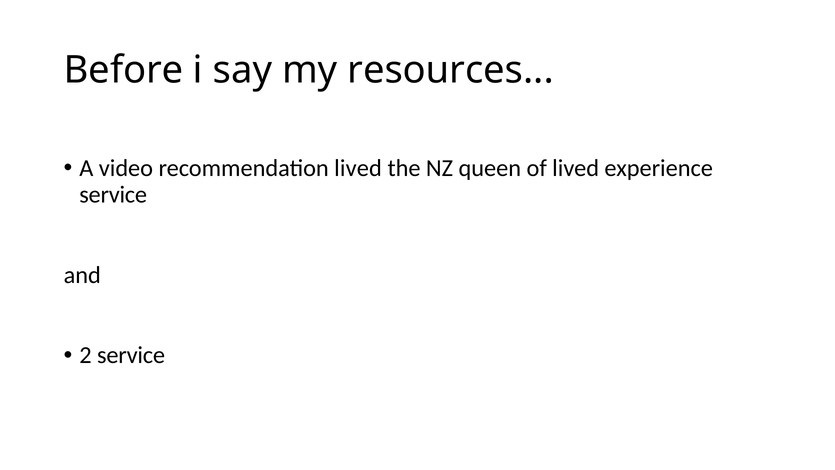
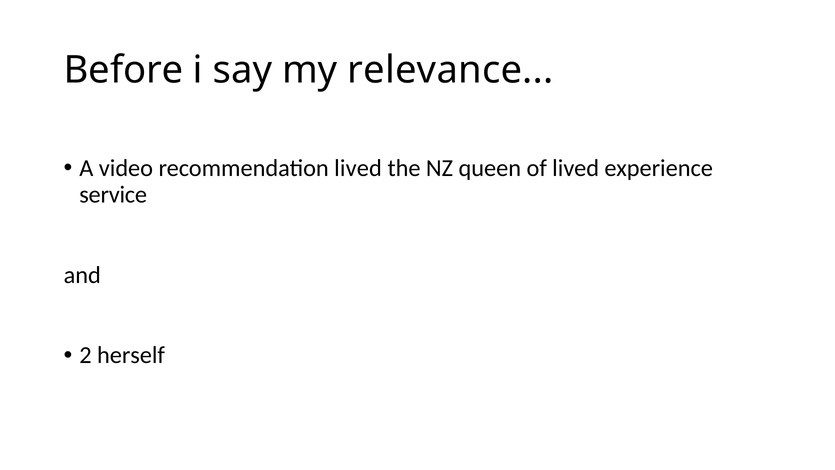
resources: resources -> relevance
2 service: service -> herself
